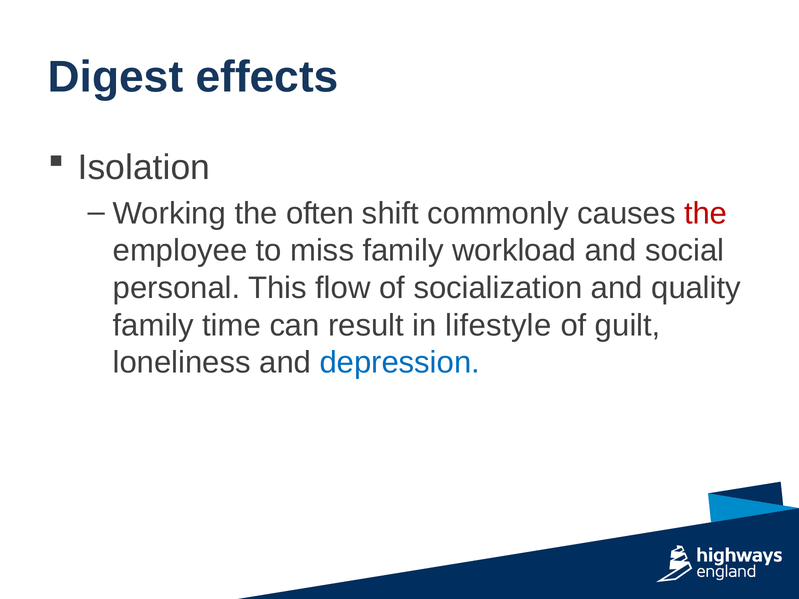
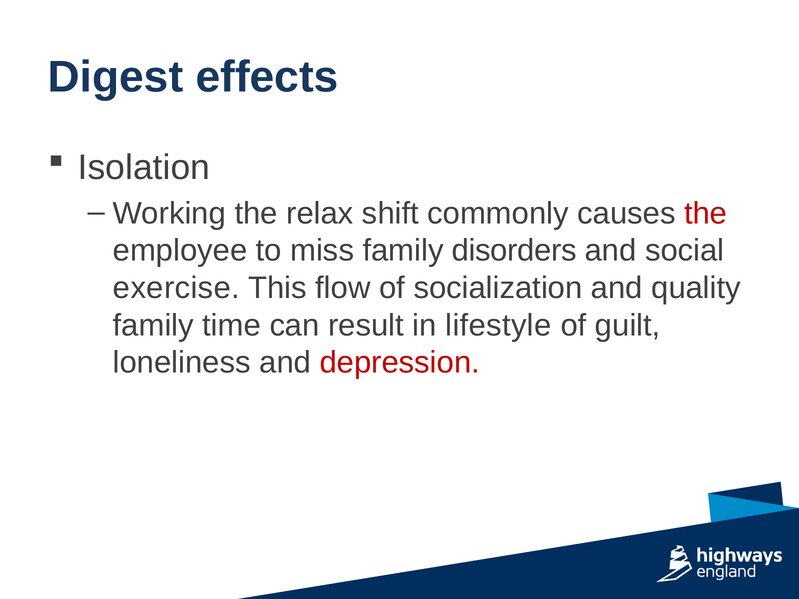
often: often -> relax
workload: workload -> disorders
personal: personal -> exercise
depression colour: blue -> red
